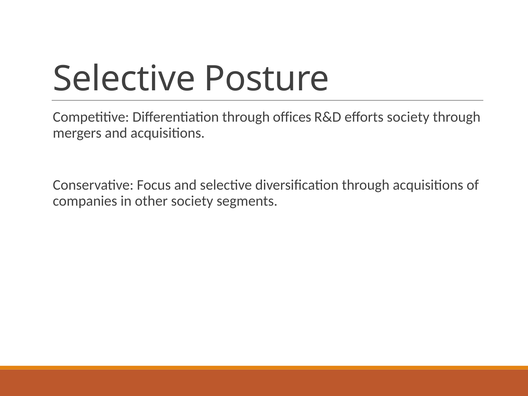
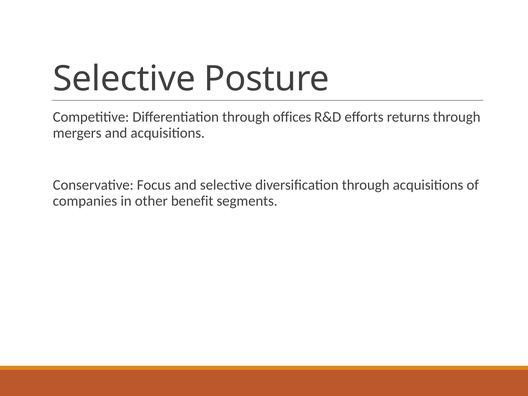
efforts society: society -> returns
other society: society -> benefit
